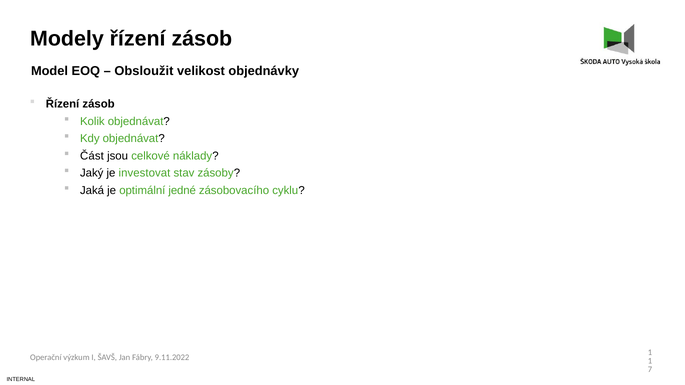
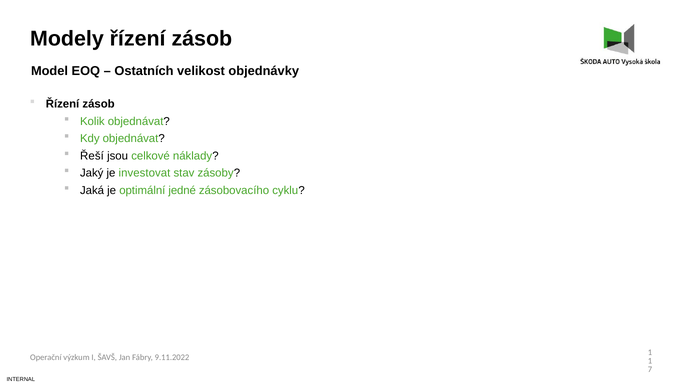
Obsloužit: Obsloužit -> Ostatních
Část: Část -> Řeší
